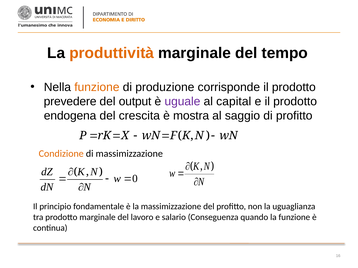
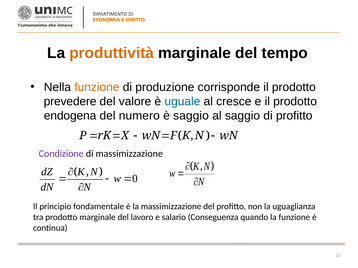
output: output -> valore
uguale colour: purple -> blue
capital: capital -> cresce
crescita: crescita -> numero
è mostra: mostra -> saggio
Condizione colour: orange -> purple
